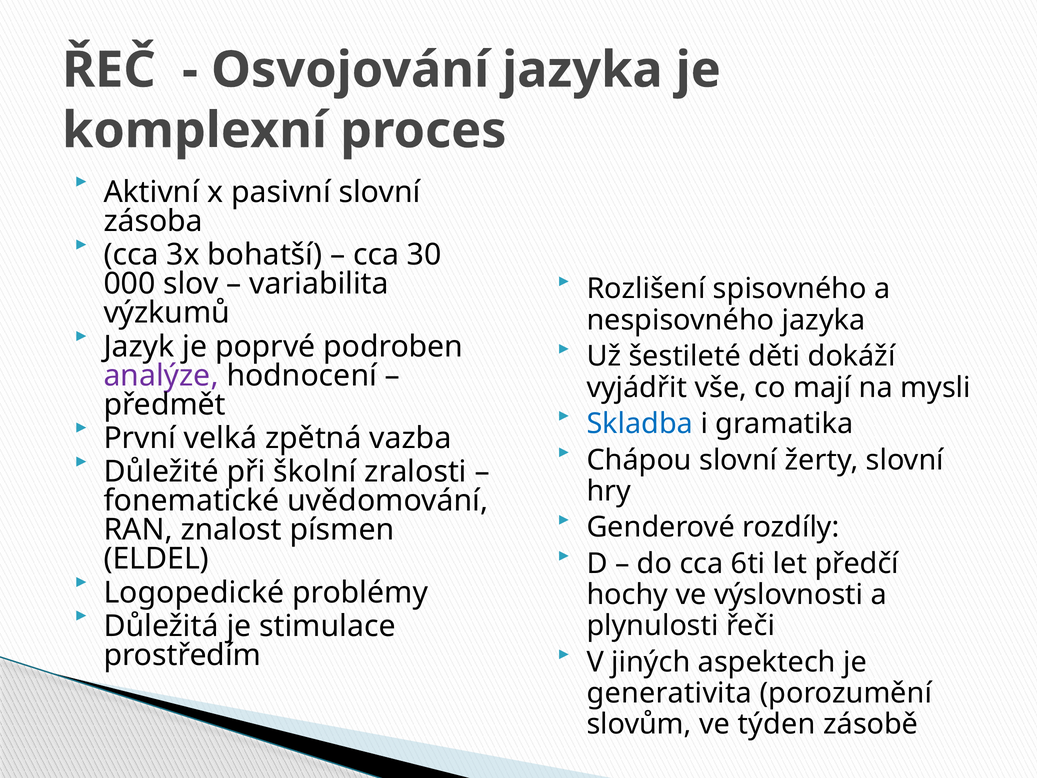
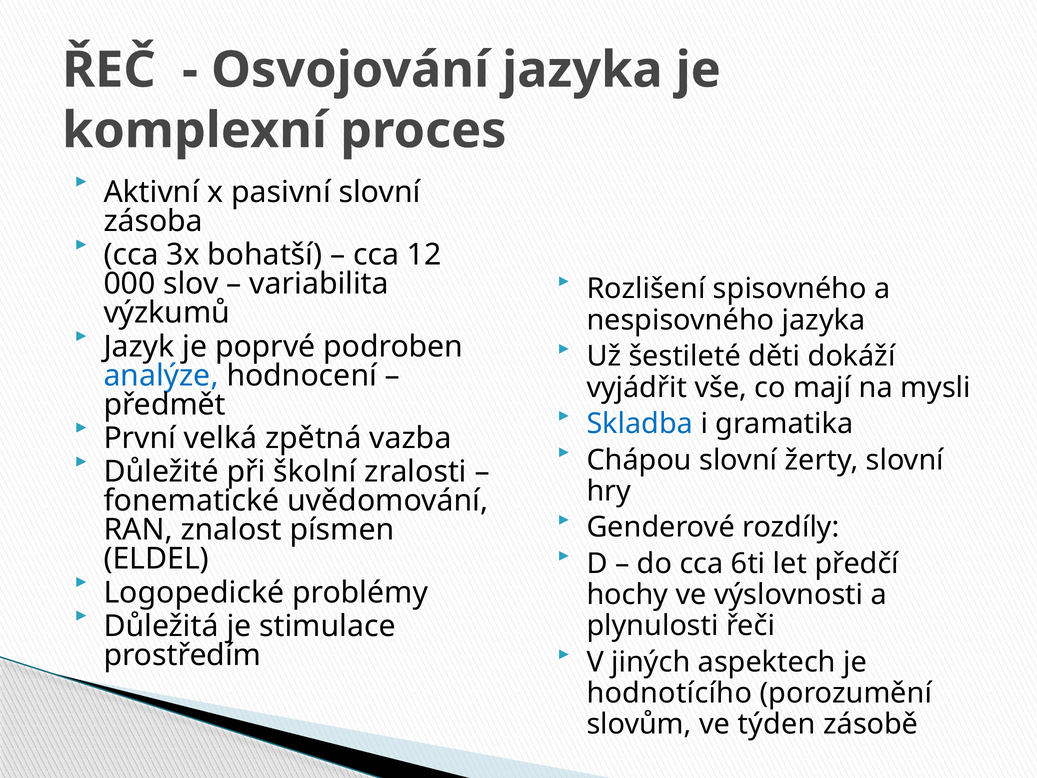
30: 30 -> 12
analýze colour: purple -> blue
generativita: generativita -> hodnotícího
